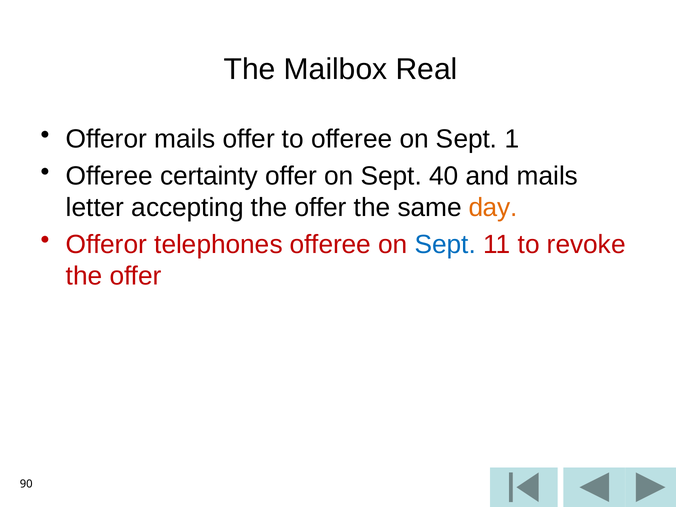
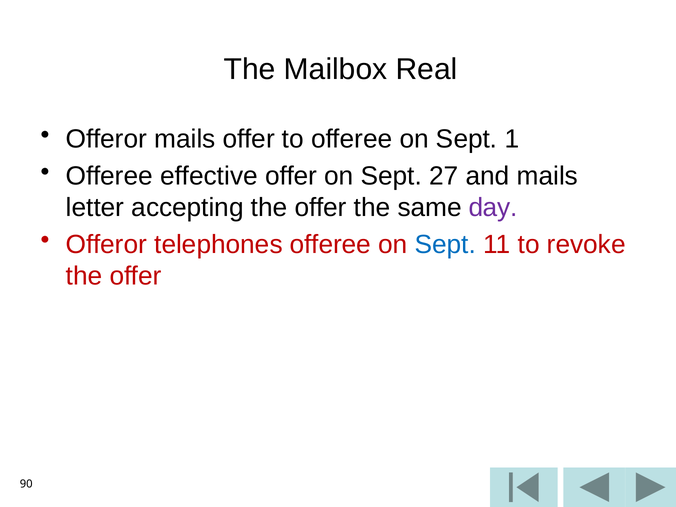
certainty: certainty -> effective
40: 40 -> 27
day colour: orange -> purple
